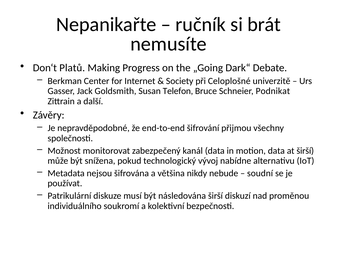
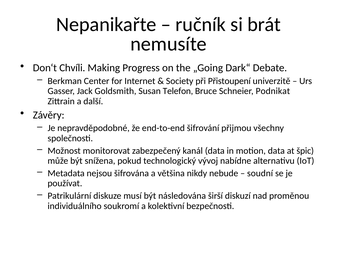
Platů: Platů -> Chvíli
Celoplošné: Celoplošné -> Přistoupení
at širší: širší -> špic
